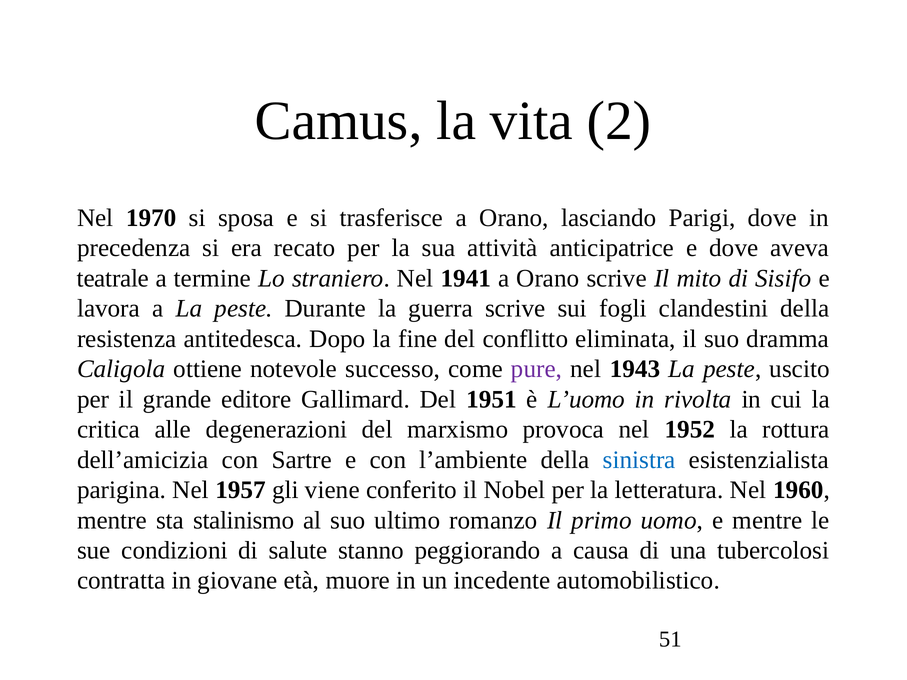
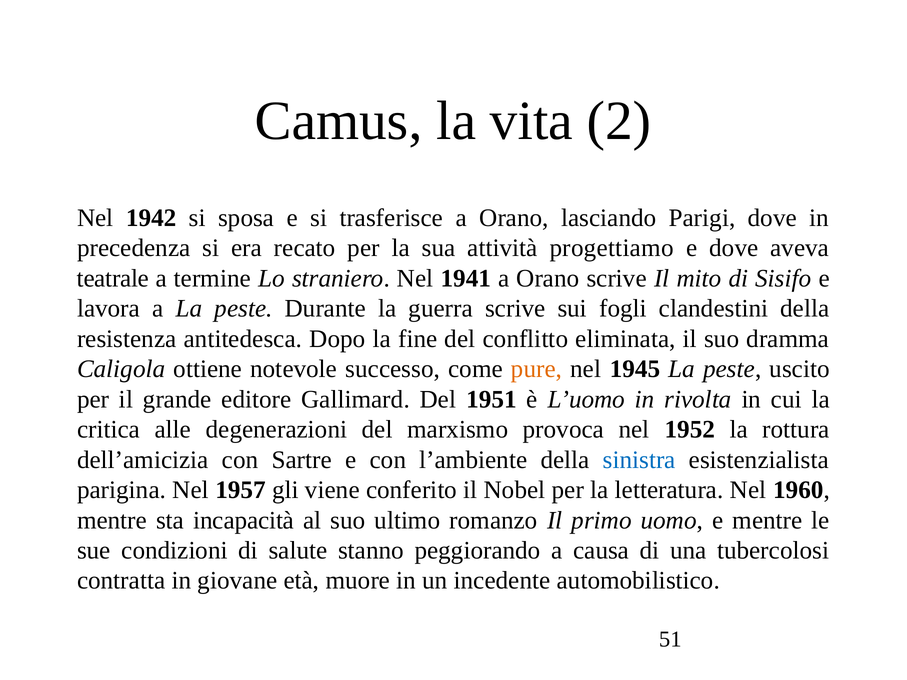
1970: 1970 -> 1942
anticipatrice: anticipatrice -> progettiamo
pure colour: purple -> orange
1943: 1943 -> 1945
stalinismo: stalinismo -> incapacità
